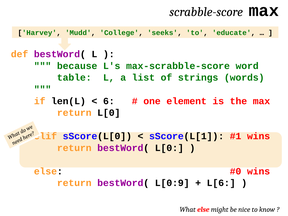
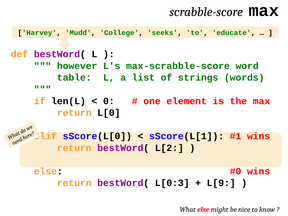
because: because -> however
6: 6 -> 0
bestWord( L[0: L[0 -> L[2
L[0:9: L[0:9 -> L[0:3
L[6: L[6 -> L[9
